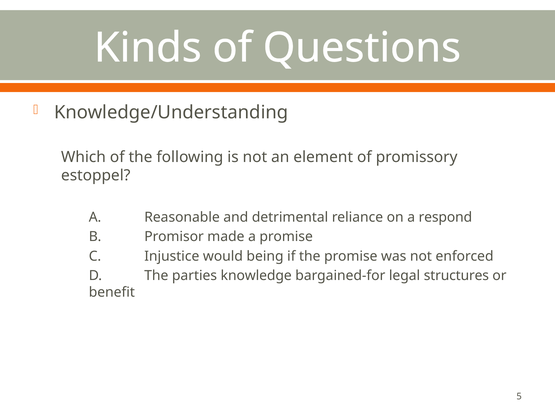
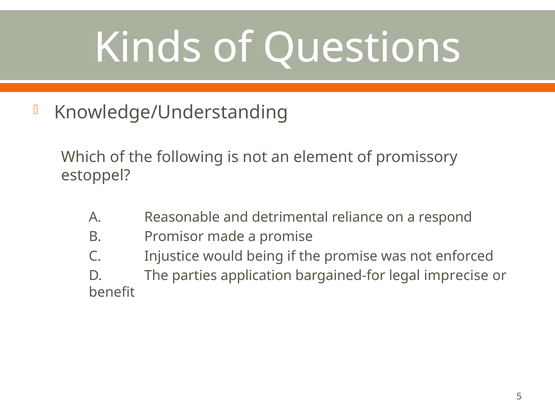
knowledge: knowledge -> application
structures: structures -> imprecise
